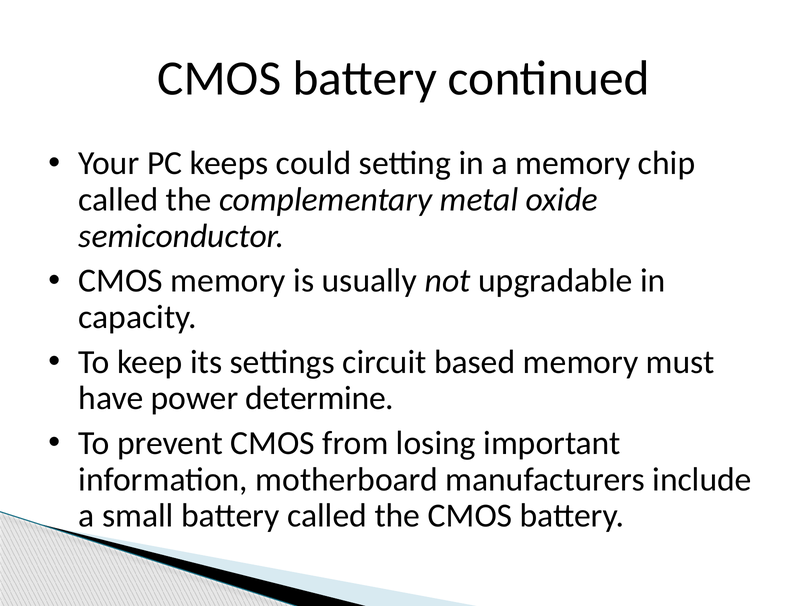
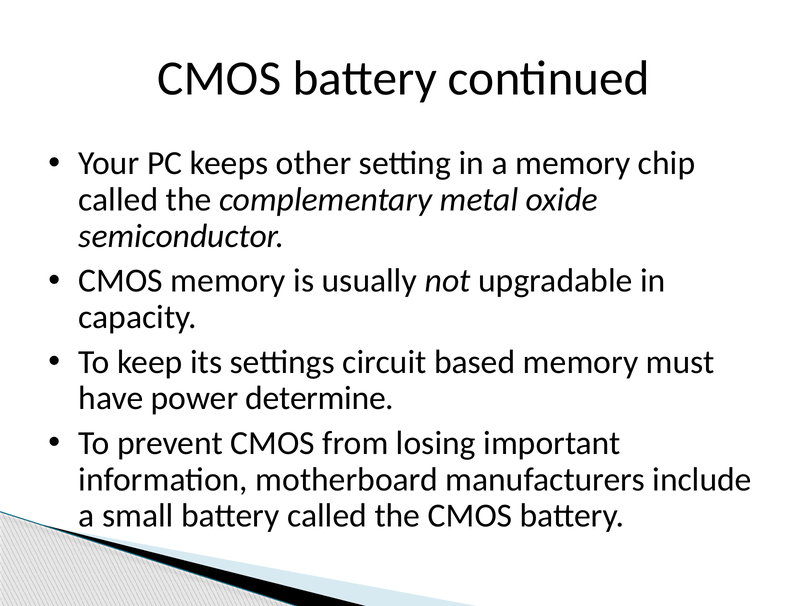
could: could -> other
